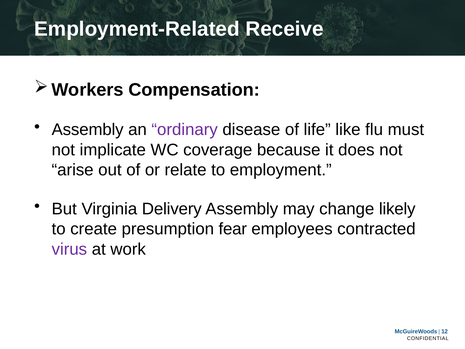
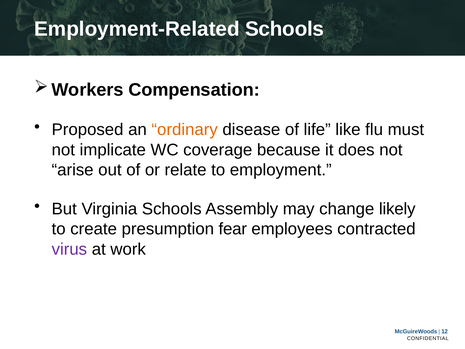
Employment-Related Receive: Receive -> Schools
Assembly at (88, 130): Assembly -> Proposed
ordinary colour: purple -> orange
Virginia Delivery: Delivery -> Schools
